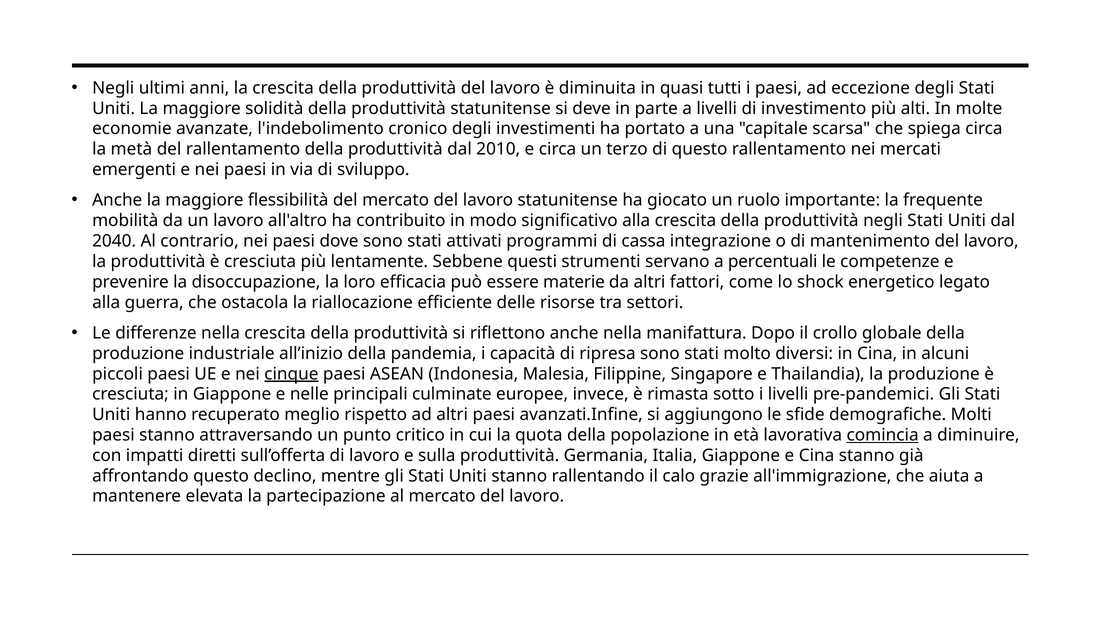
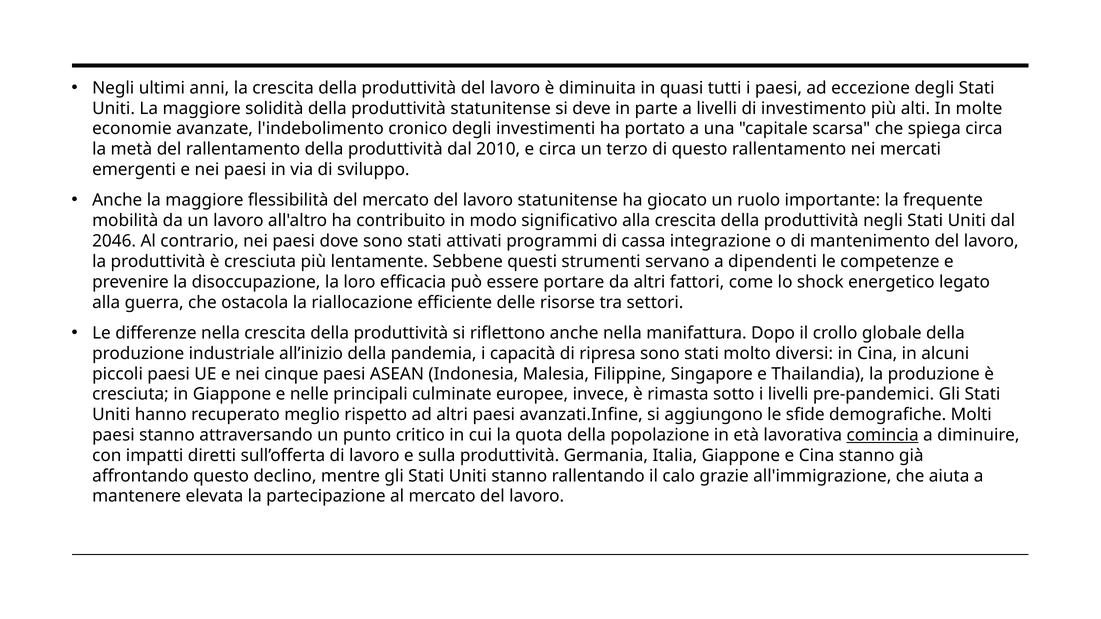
2040: 2040 -> 2046
percentuali: percentuali -> dipendenti
materie: materie -> portare
cinque underline: present -> none
